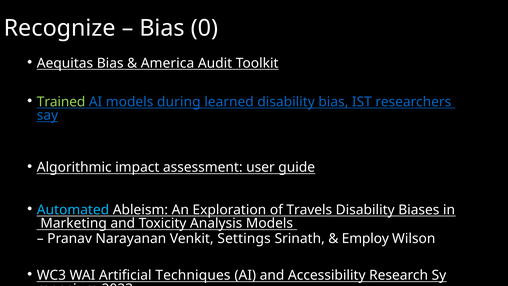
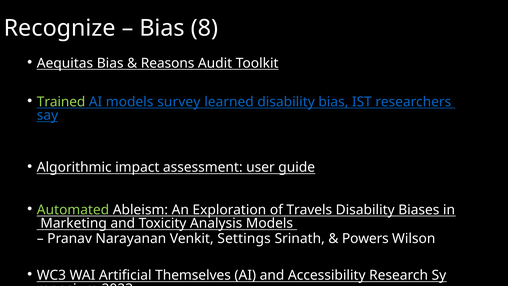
0: 0 -> 8
America: America -> Reasons
during: during -> survey
Automated colour: light blue -> light green
Employ: Employ -> Powers
Techniques: Techniques -> Themselves
